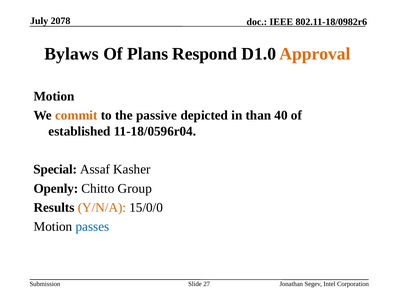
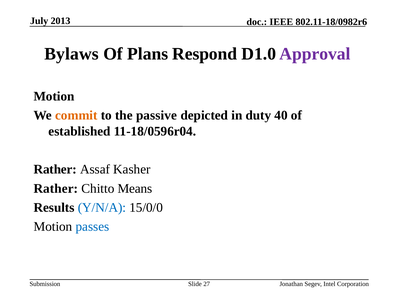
2078: 2078 -> 2013
Approval colour: orange -> purple
than: than -> duty
Special at (55, 169): Special -> Rather
Openly at (56, 189): Openly -> Rather
Group: Group -> Means
Y/N/A colour: orange -> blue
